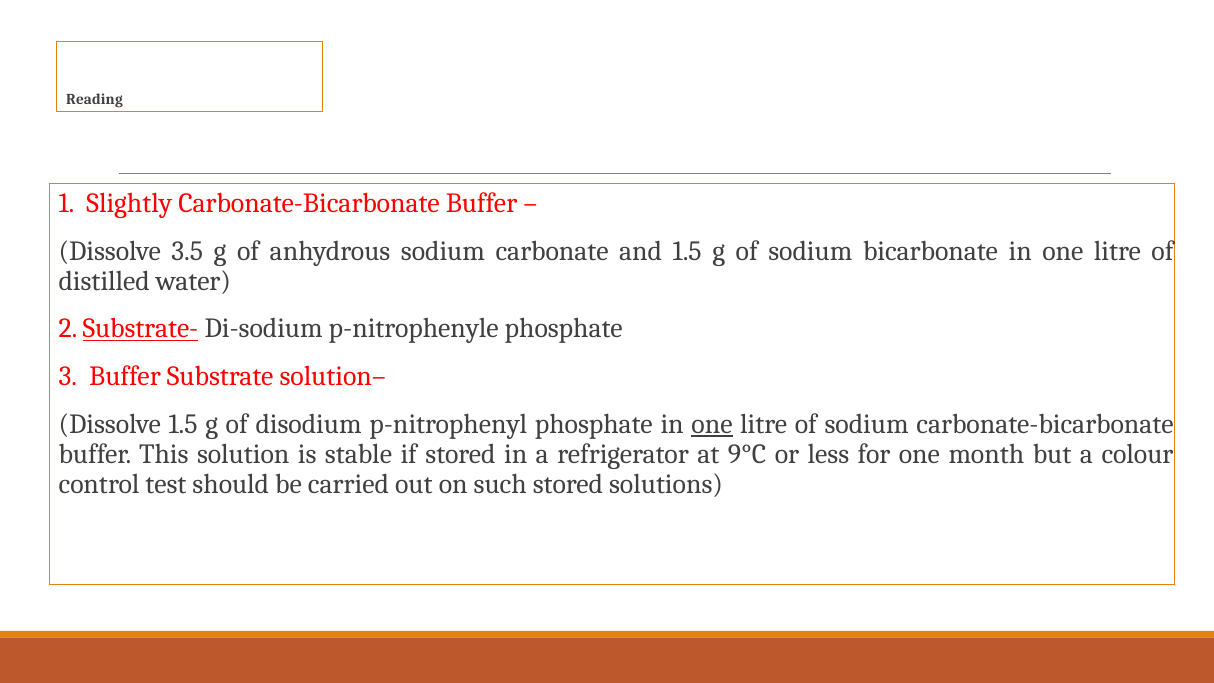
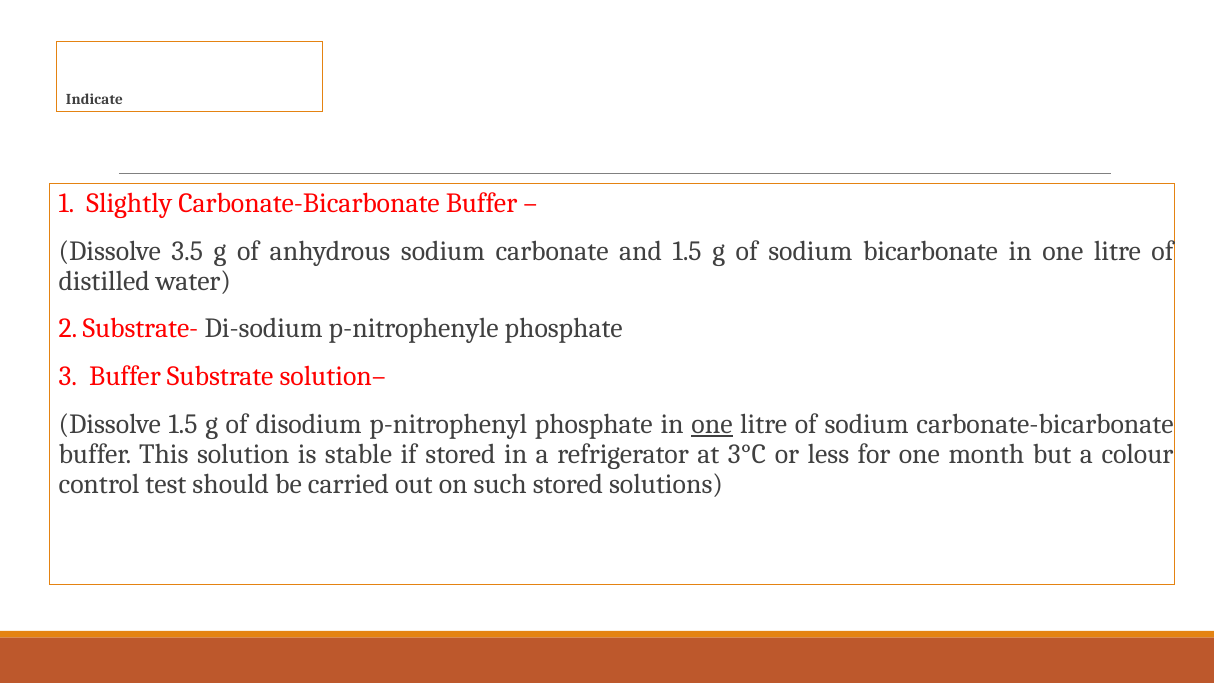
Reading: Reading -> Indicate
Substrate- underline: present -> none
9°C: 9°C -> 3°C
